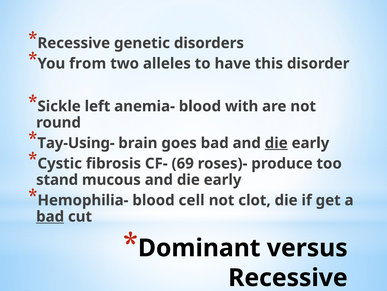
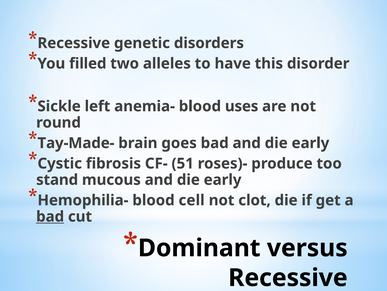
from: from -> filled
with: with -> uses
Tay-Using-: Tay-Using- -> Tay-Made-
die at (276, 143) underline: present -> none
69: 69 -> 51
